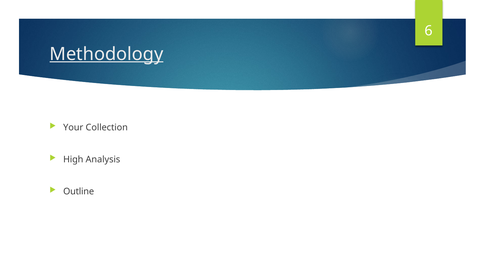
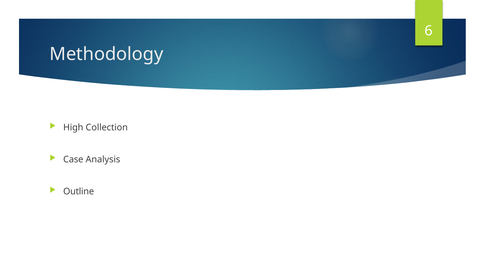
Methodology underline: present -> none
Your: Your -> High
High: High -> Case
